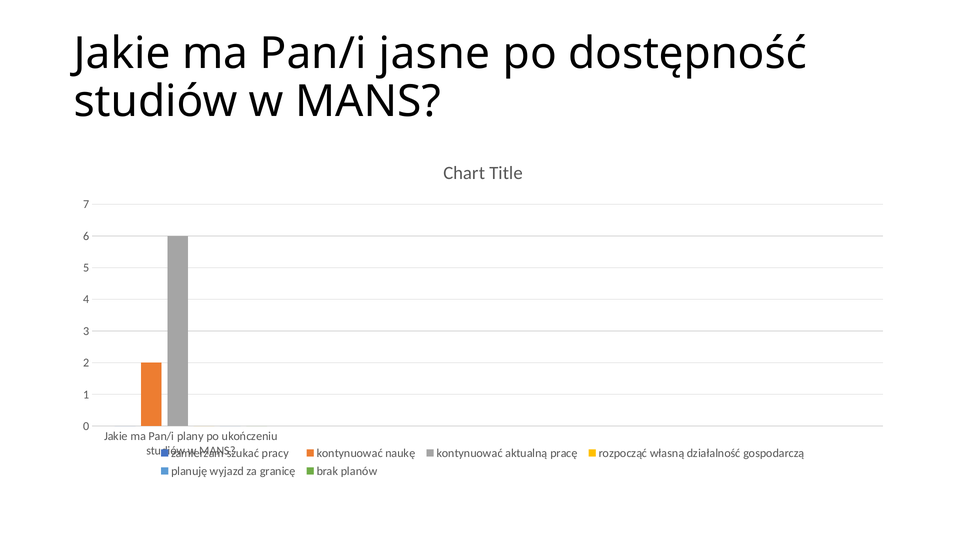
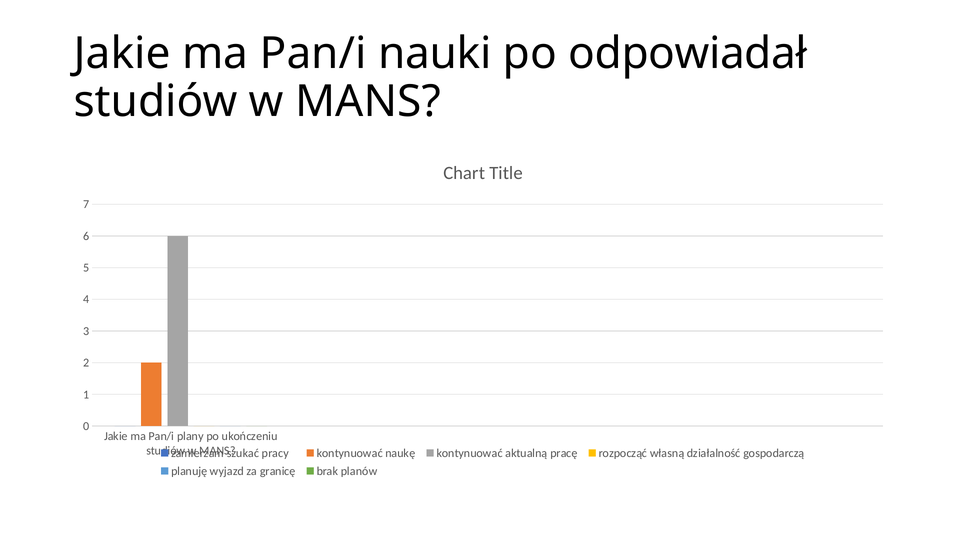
jasne: jasne -> nauki
dostępność: dostępność -> odpowiadał
